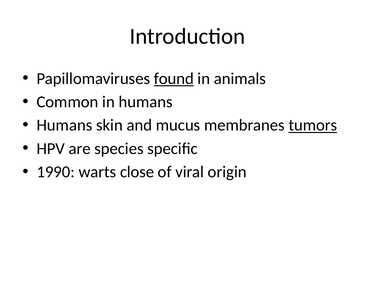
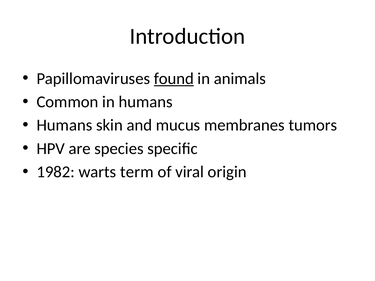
tumors underline: present -> none
1990: 1990 -> 1982
close: close -> term
